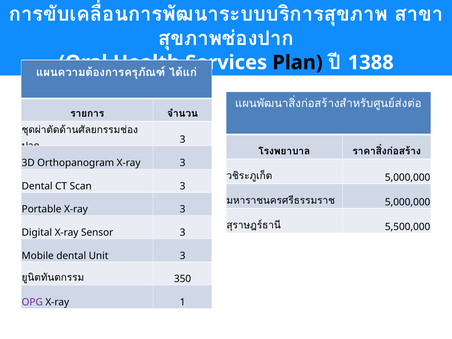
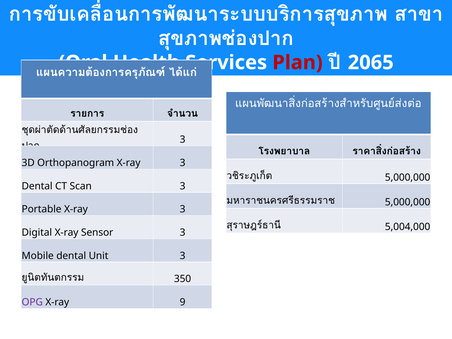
Plan colour: black -> red
1388: 1388 -> 2065
5,500,000: 5,500,000 -> 5,004,000
1: 1 -> 9
